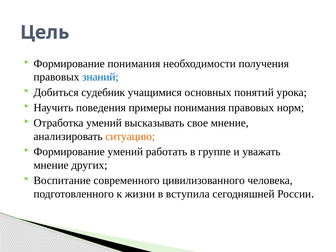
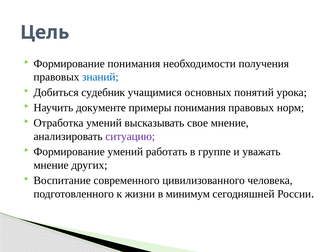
поведения: поведения -> документе
ситуацию colour: orange -> purple
вступила: вступила -> минимум
